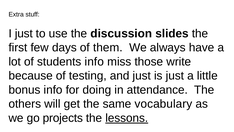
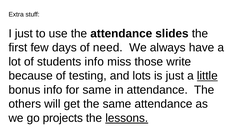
the discussion: discussion -> attendance
them: them -> need
and just: just -> lots
little underline: none -> present
for doing: doing -> same
same vocabulary: vocabulary -> attendance
